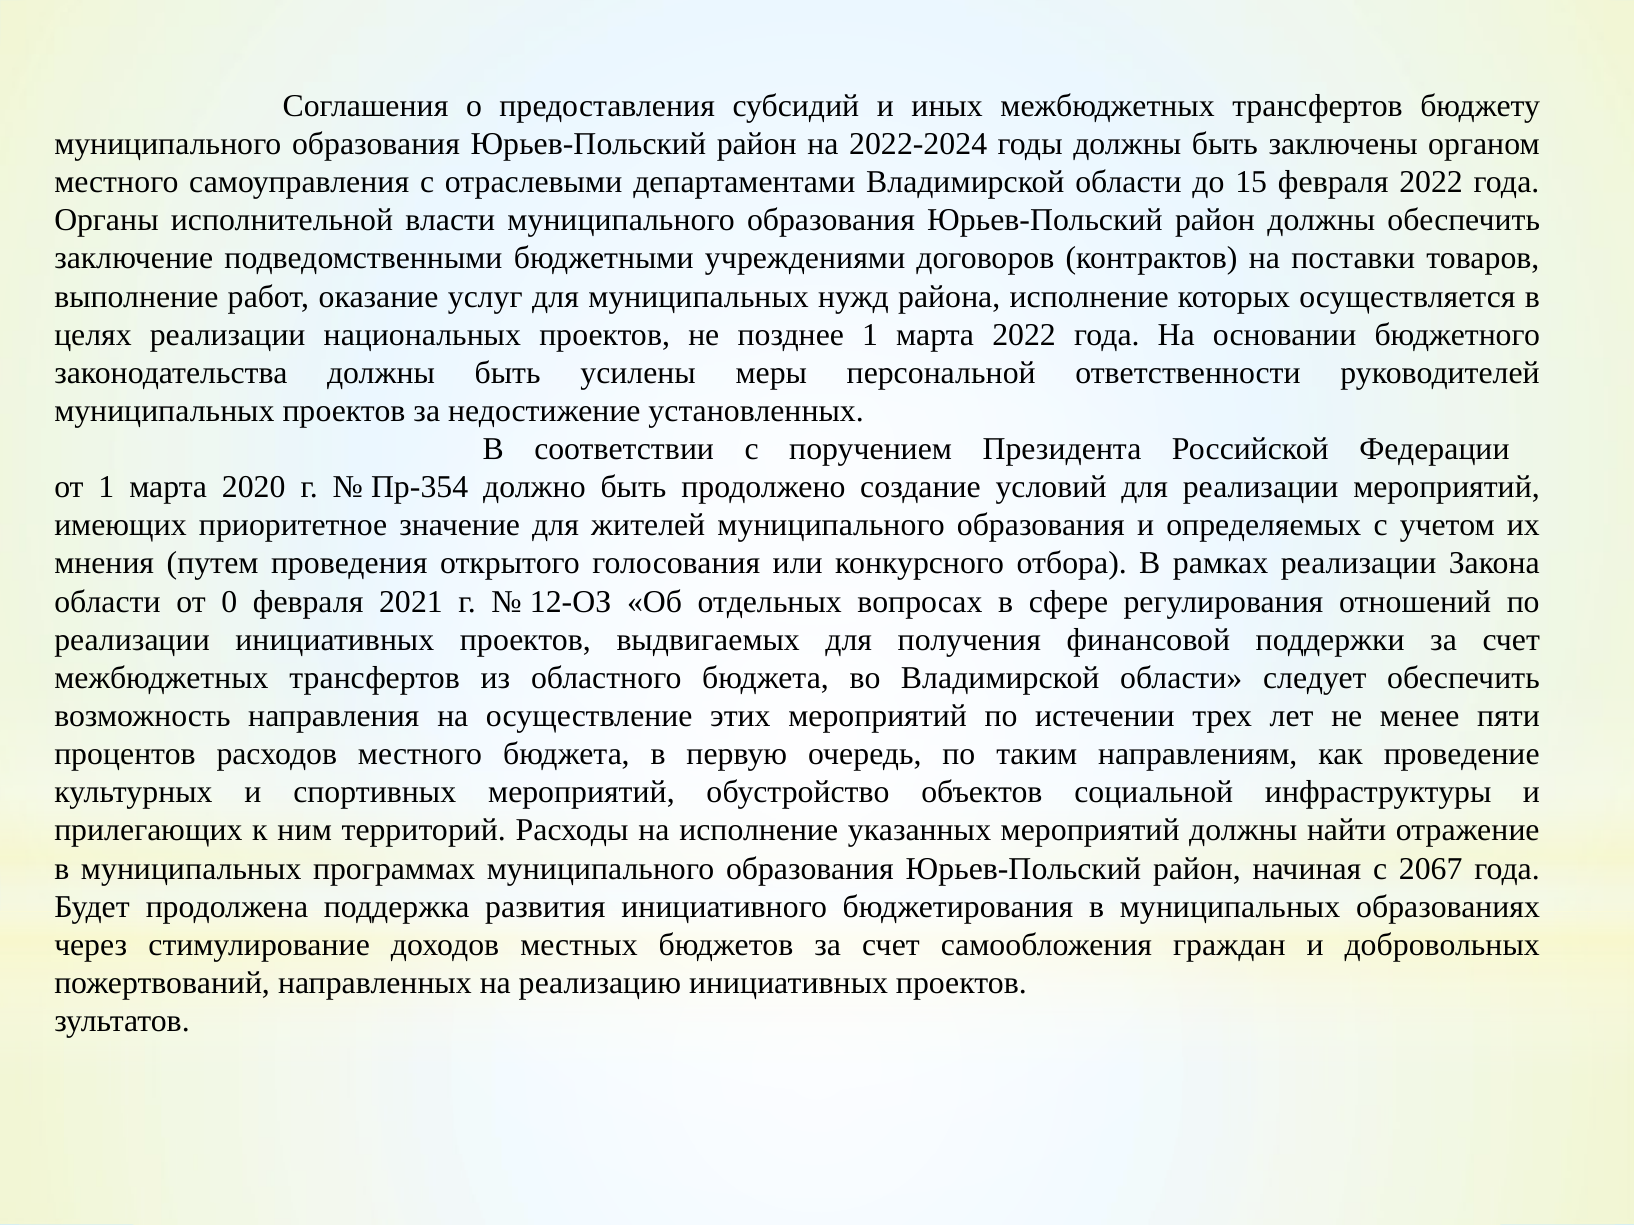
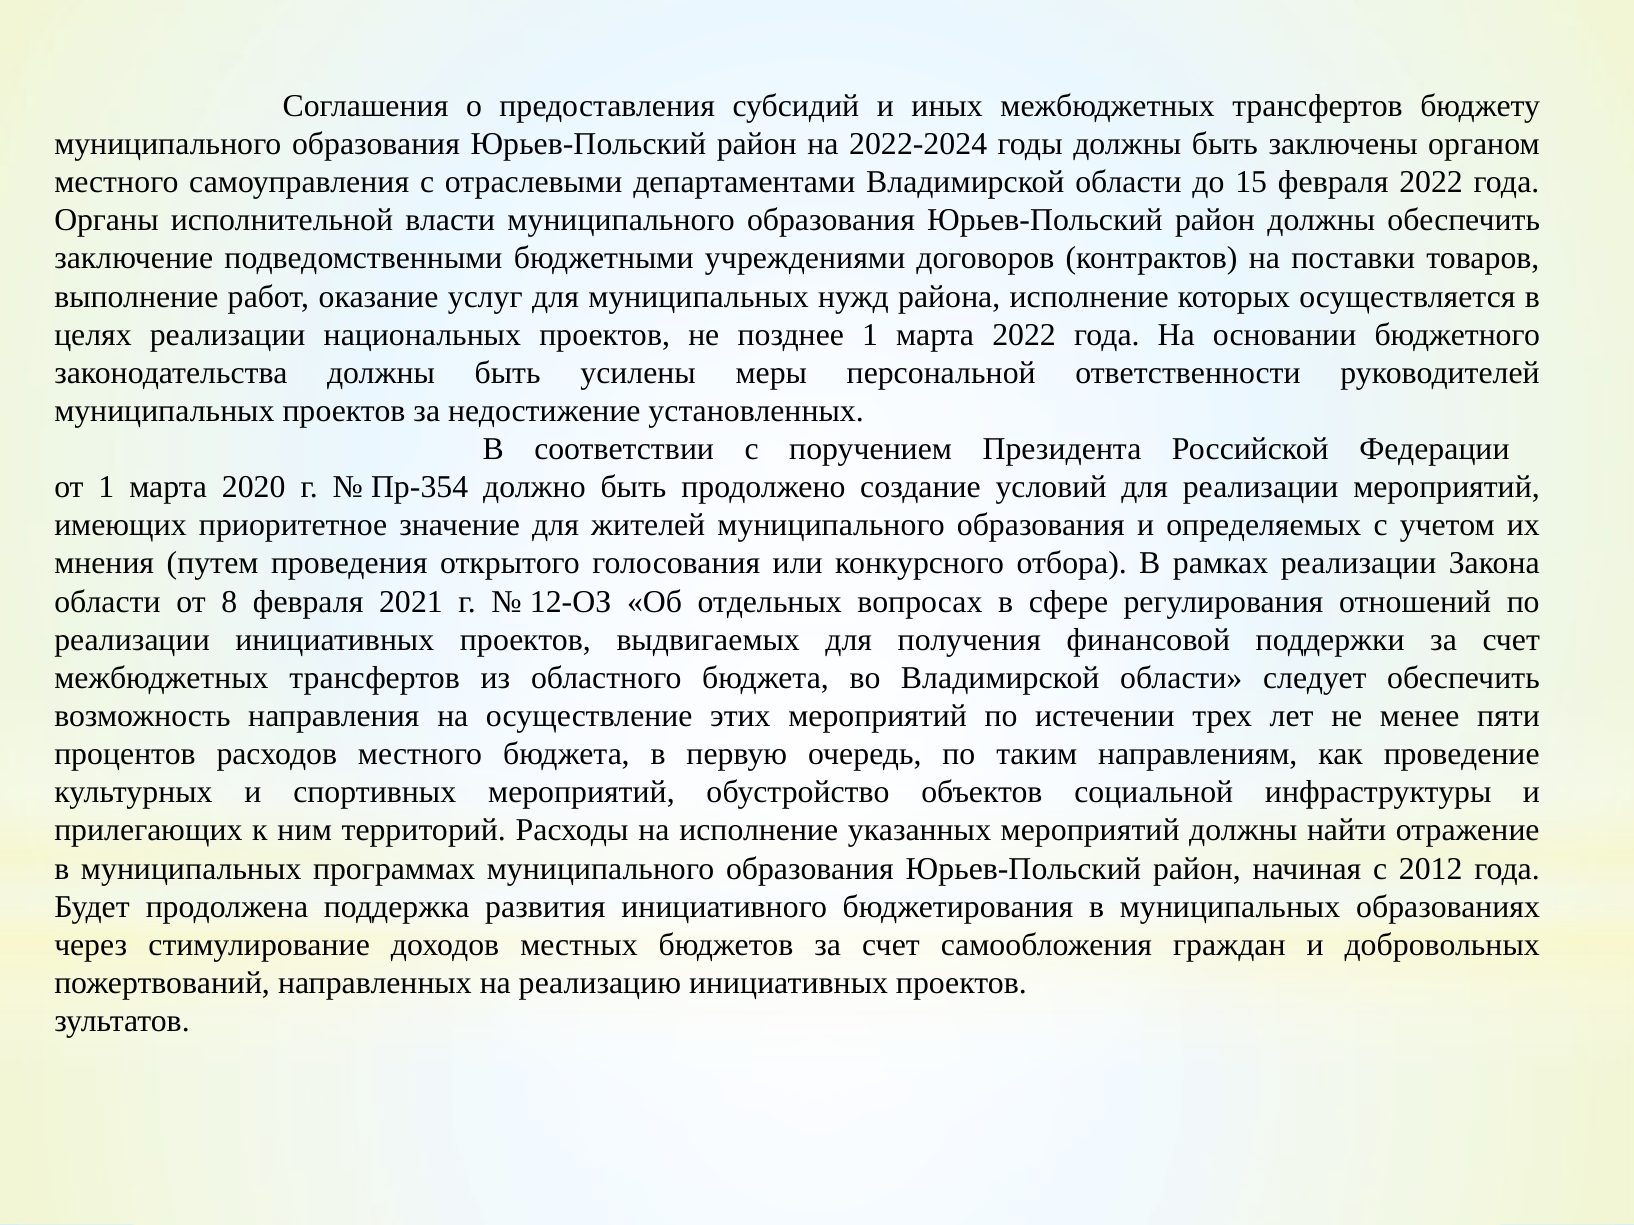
0: 0 -> 8
2067: 2067 -> 2012
